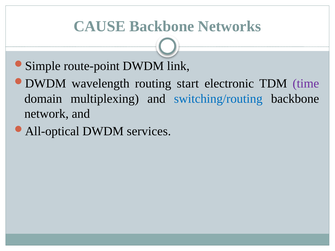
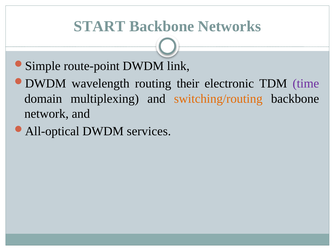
CAUSE: CAUSE -> START
start: start -> their
switching/routing colour: blue -> orange
